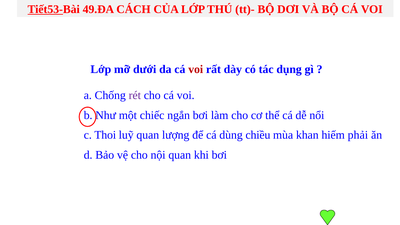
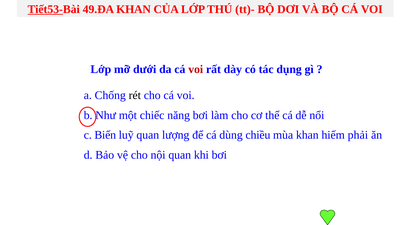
49.ĐA CÁCH: CÁCH -> KHAN
rét colour: purple -> black
ngắn: ngắn -> năng
Thoi: Thoi -> Biến
